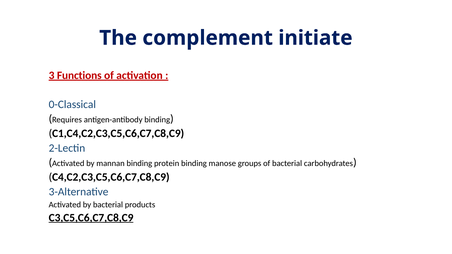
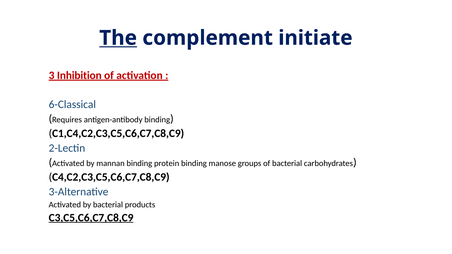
The underline: none -> present
Functions: Functions -> Inhibition
0-Classical: 0-Classical -> 6-Classical
